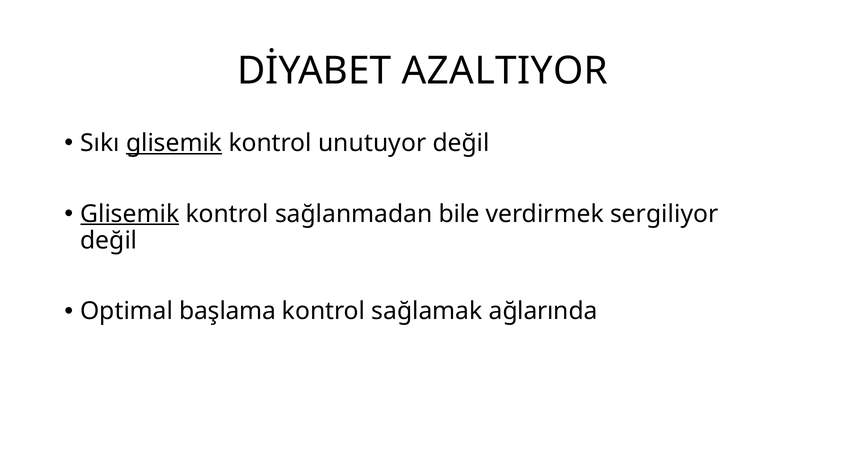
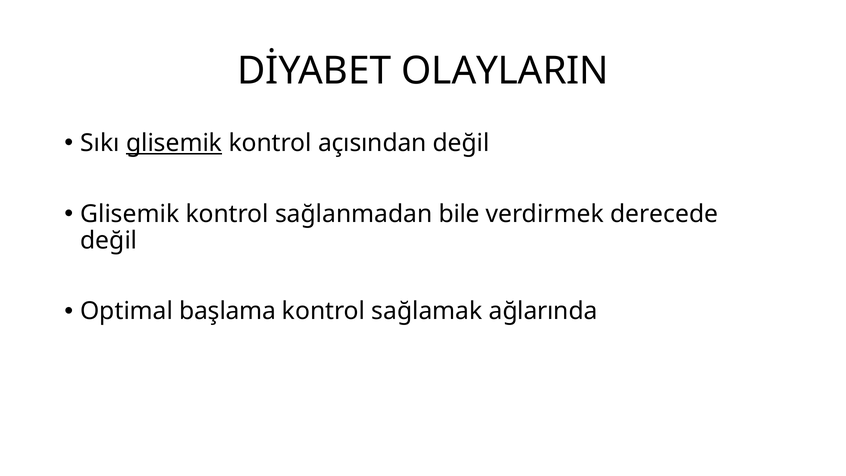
AZALTIYOR: AZALTIYOR -> OLAYLARIN
unutuyor: unutuyor -> açısından
Glisemik at (130, 214) underline: present -> none
sergiliyor: sergiliyor -> derecede
